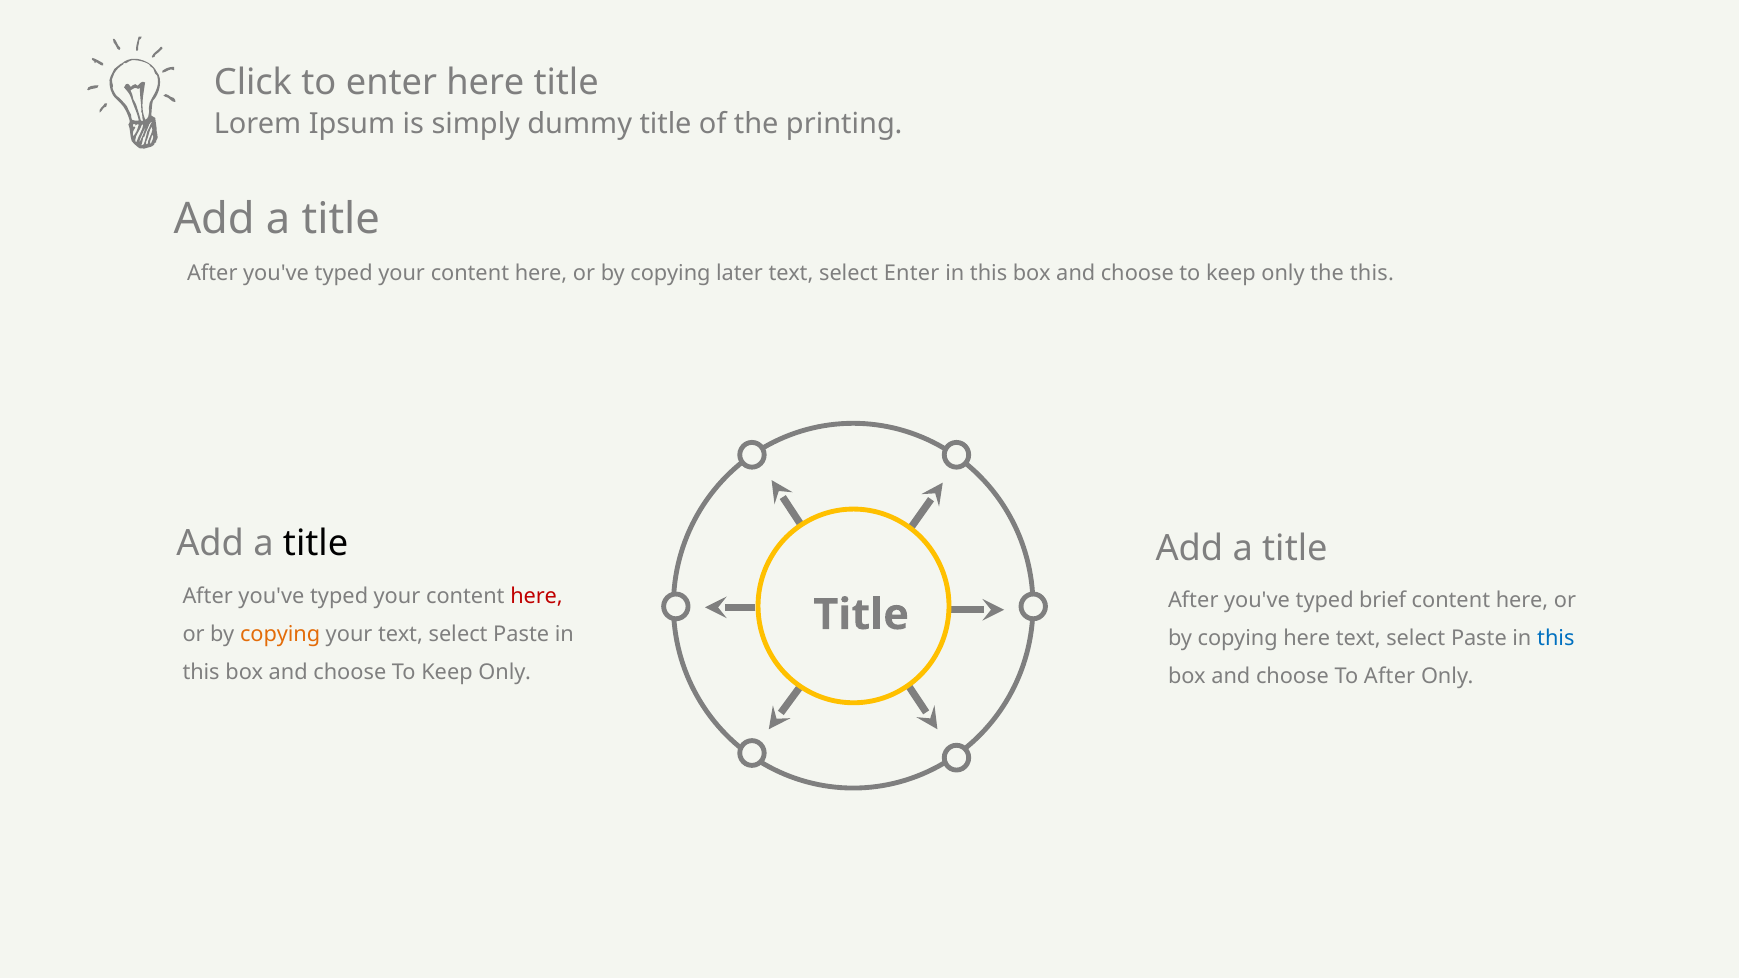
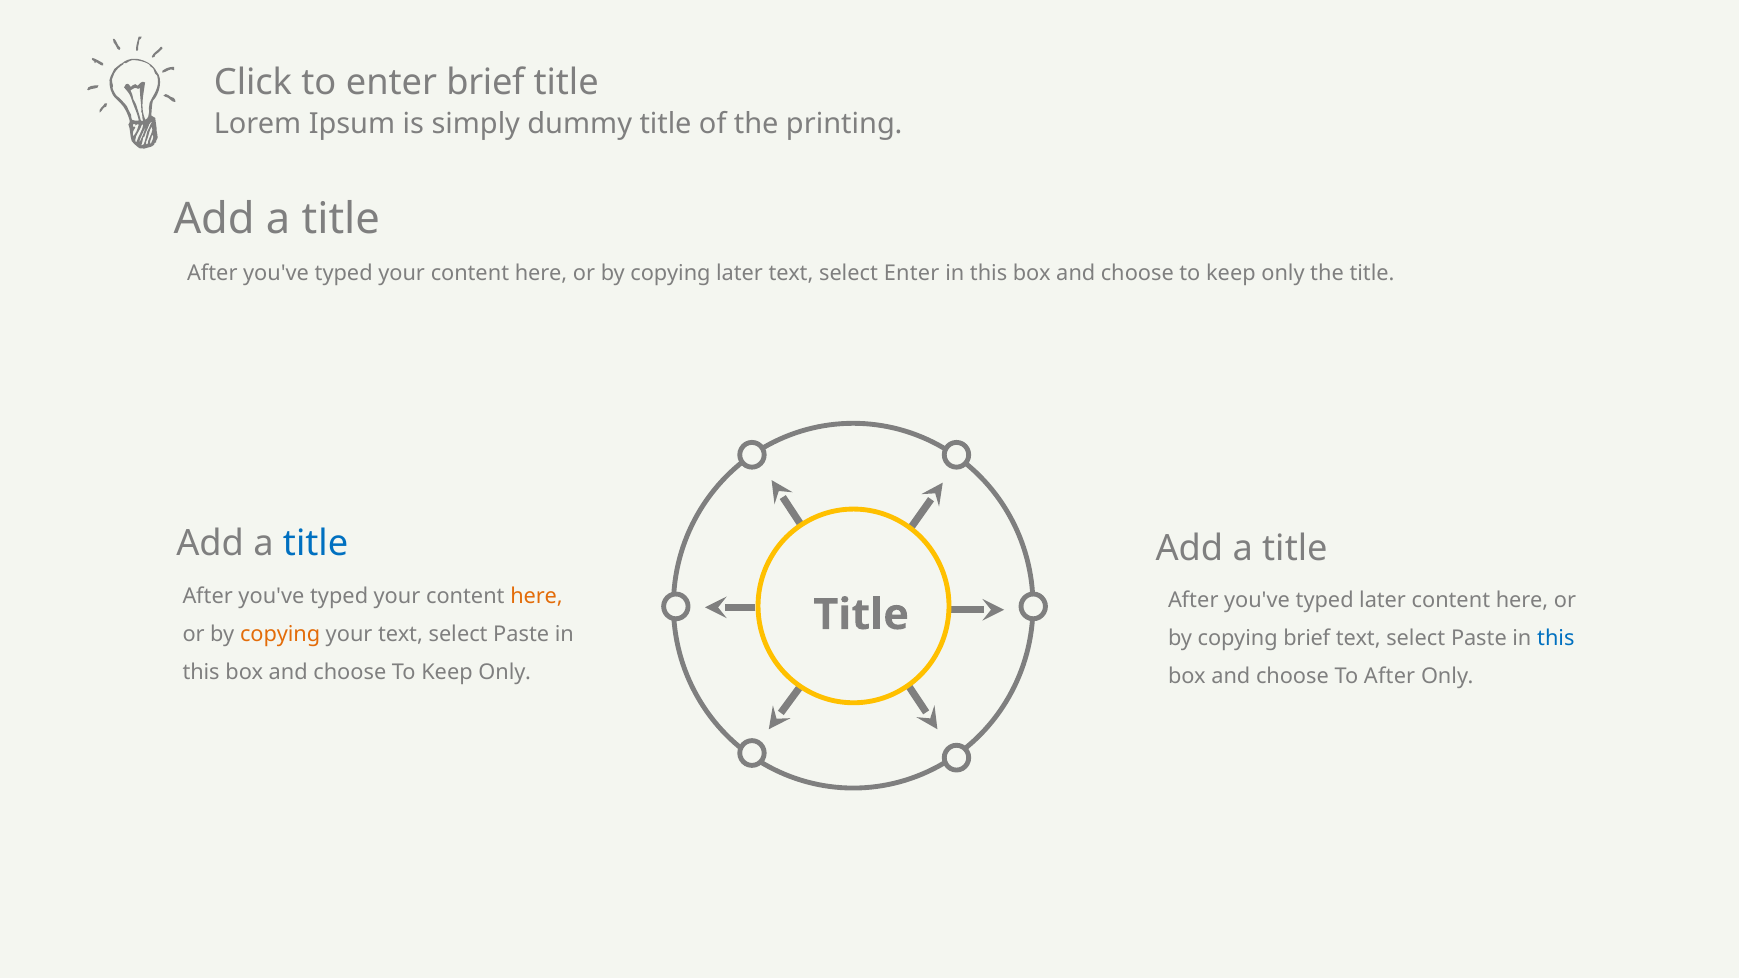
here at (485, 83): here -> brief
the this: this -> title
title at (316, 544) colour: black -> blue
here at (537, 596) colour: red -> orange
typed brief: brief -> later
copying here: here -> brief
